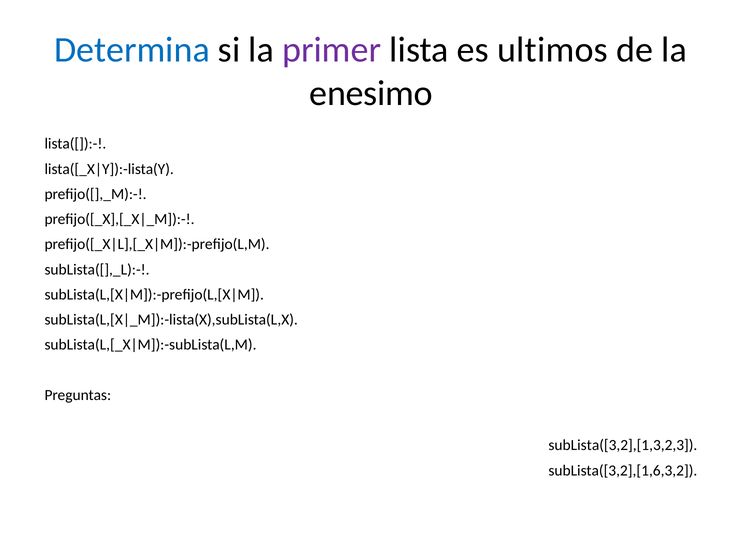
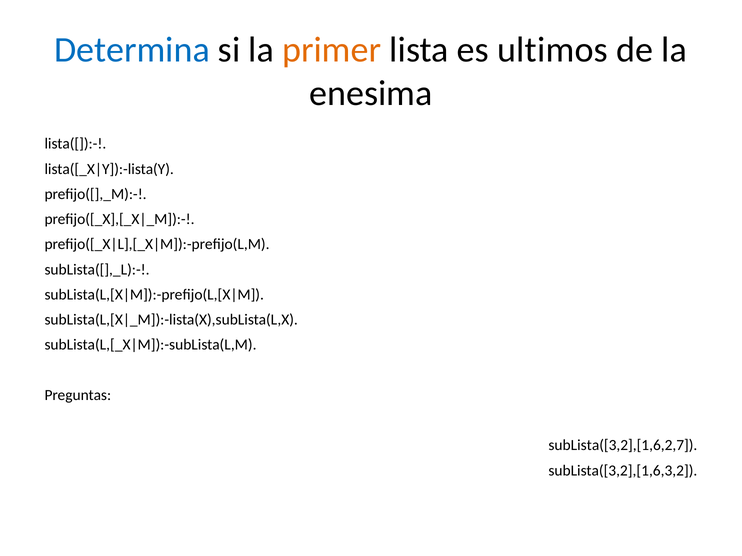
primer colour: purple -> orange
enesimo: enesimo -> enesima
subLista([3,2],[1,3,2,3: subLista([3,2],[1,3,2,3 -> subLista([3,2],[1,6,2,7
